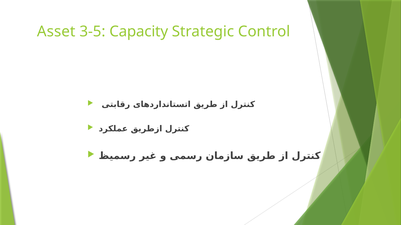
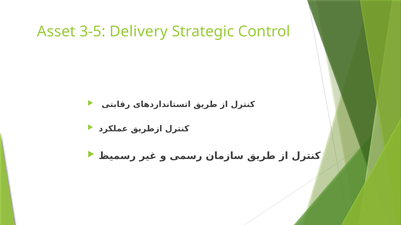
Capacity: Capacity -> Delivery
